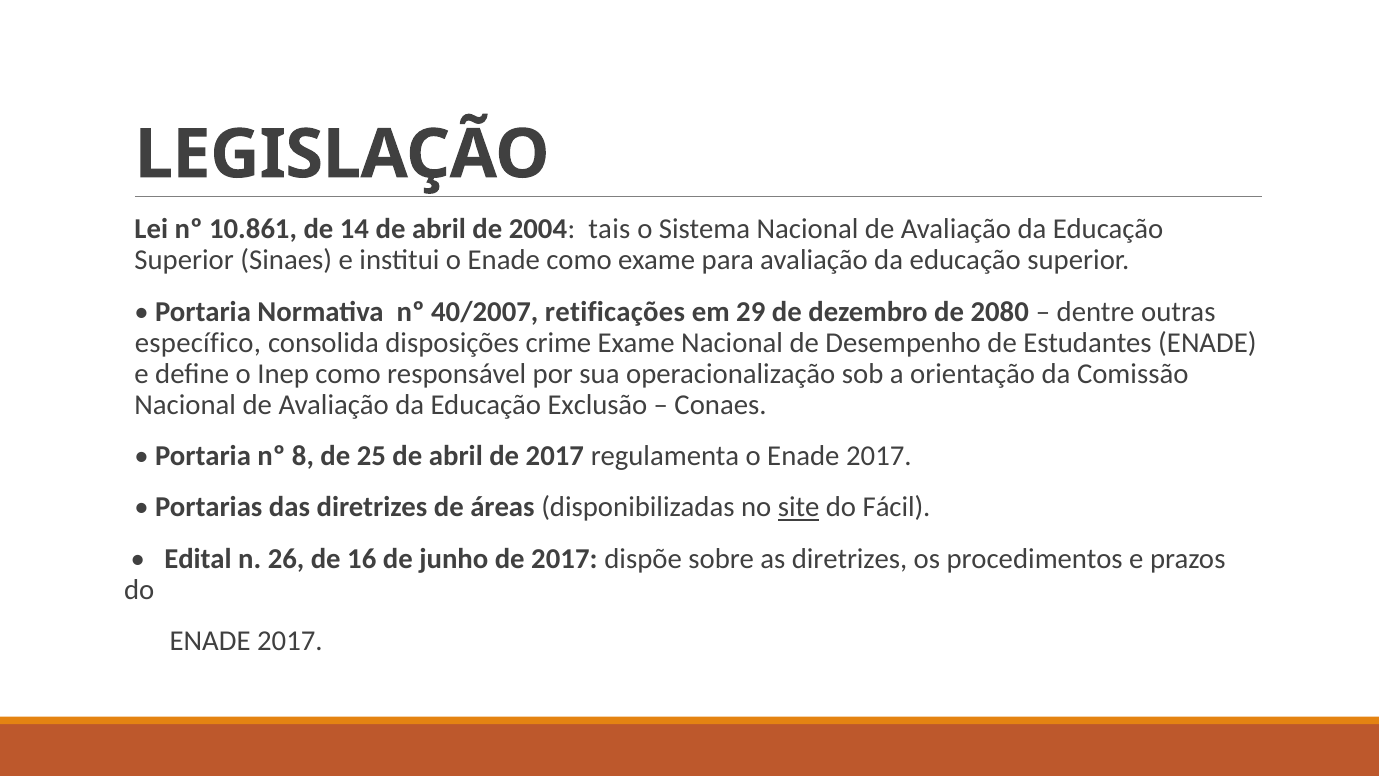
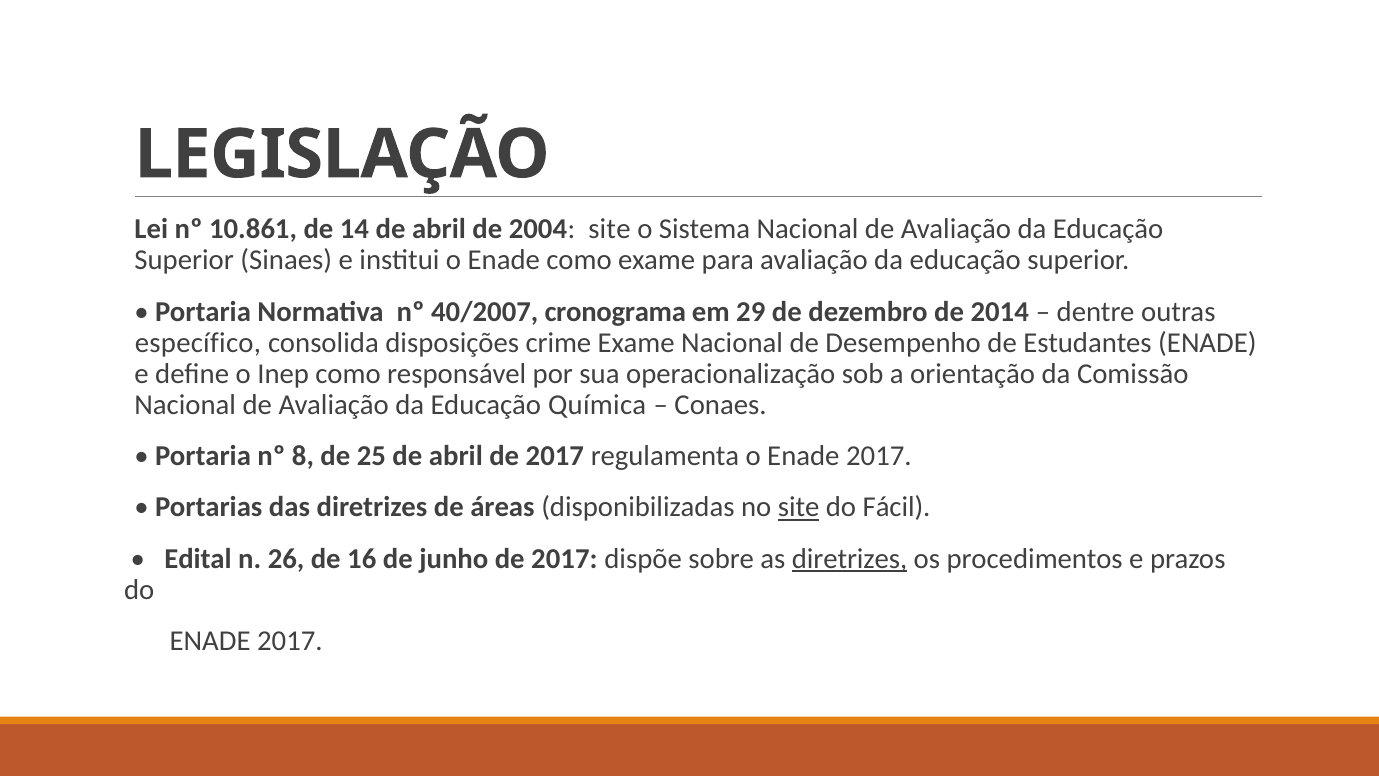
2004 tais: tais -> site
retificações: retificações -> cronograma
2080: 2080 -> 2014
Exclusão: Exclusão -> Química
diretrizes at (850, 558) underline: none -> present
